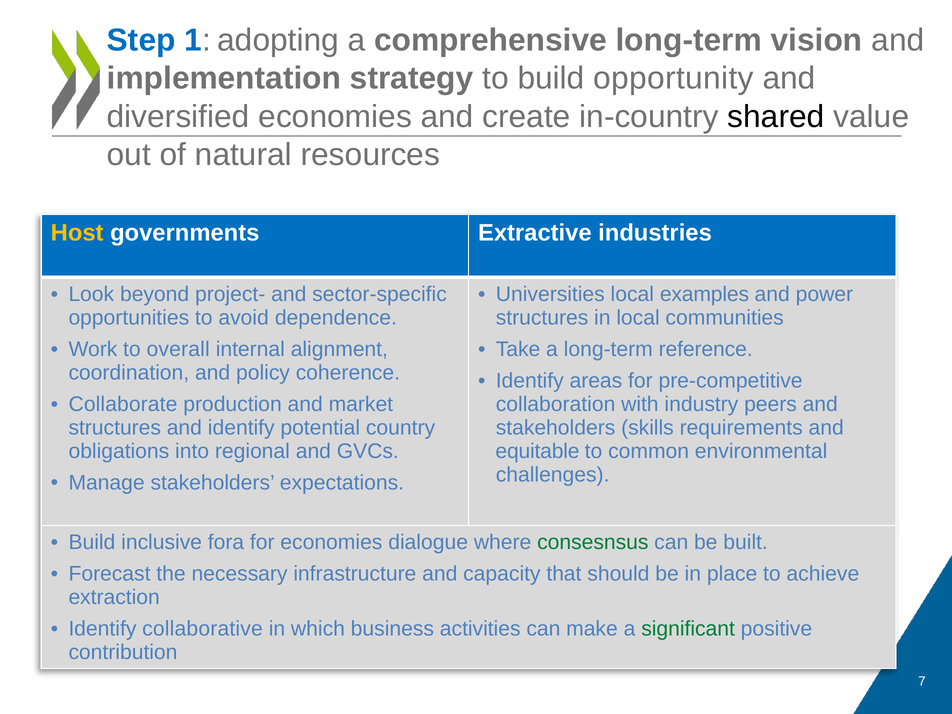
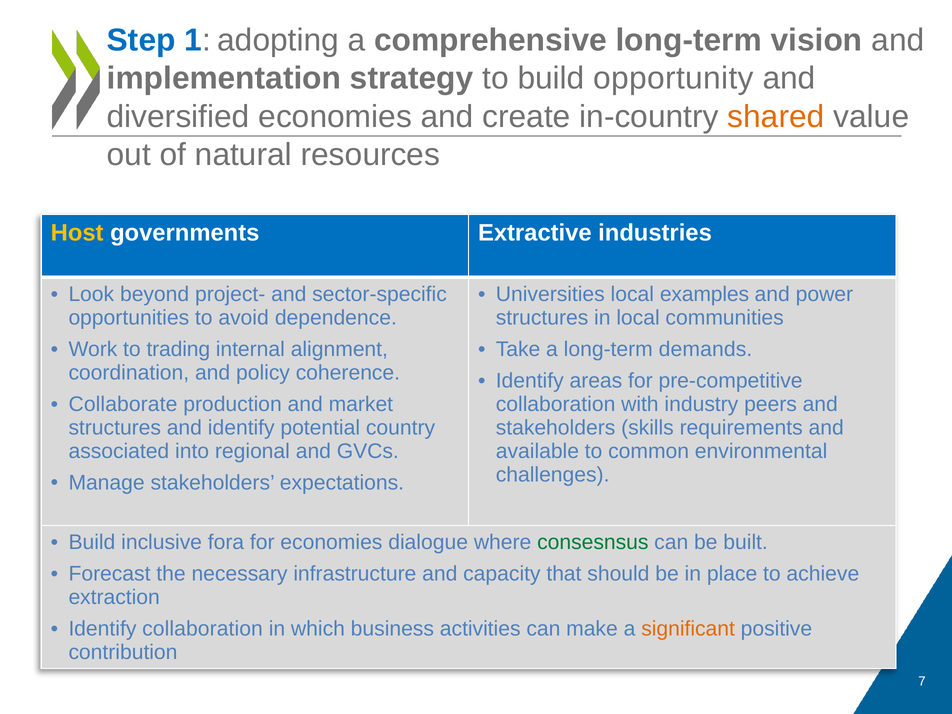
shared colour: black -> orange
overall: overall -> trading
reference: reference -> demands
obligations: obligations -> associated
equitable: equitable -> available
Identify collaborative: collaborative -> collaboration
significant colour: green -> orange
